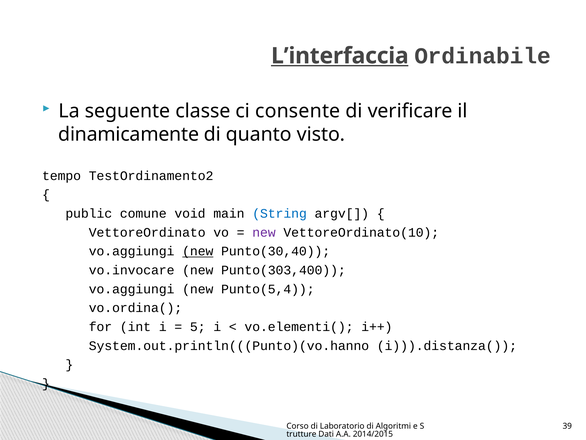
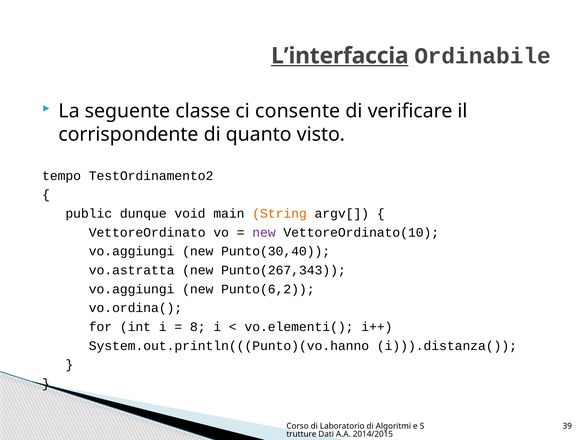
dinamicamente: dinamicamente -> corrispondente
comune: comune -> dunque
String colour: blue -> orange
new at (198, 251) underline: present -> none
vo.invocare: vo.invocare -> vo.astratta
Punto(303,400: Punto(303,400 -> Punto(267,343
Punto(5,4: Punto(5,4 -> Punto(6,2
5: 5 -> 8
